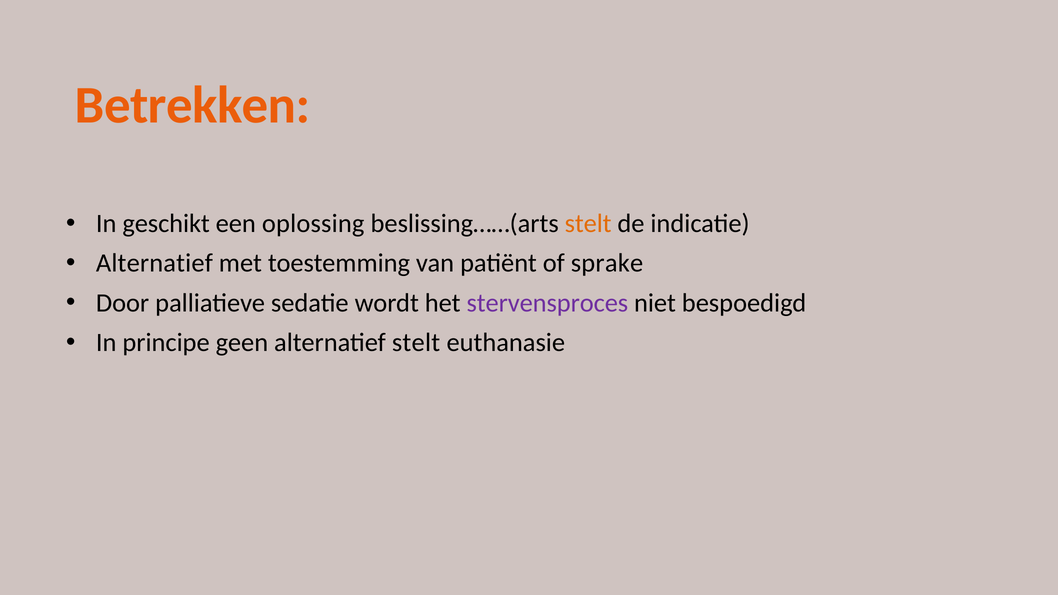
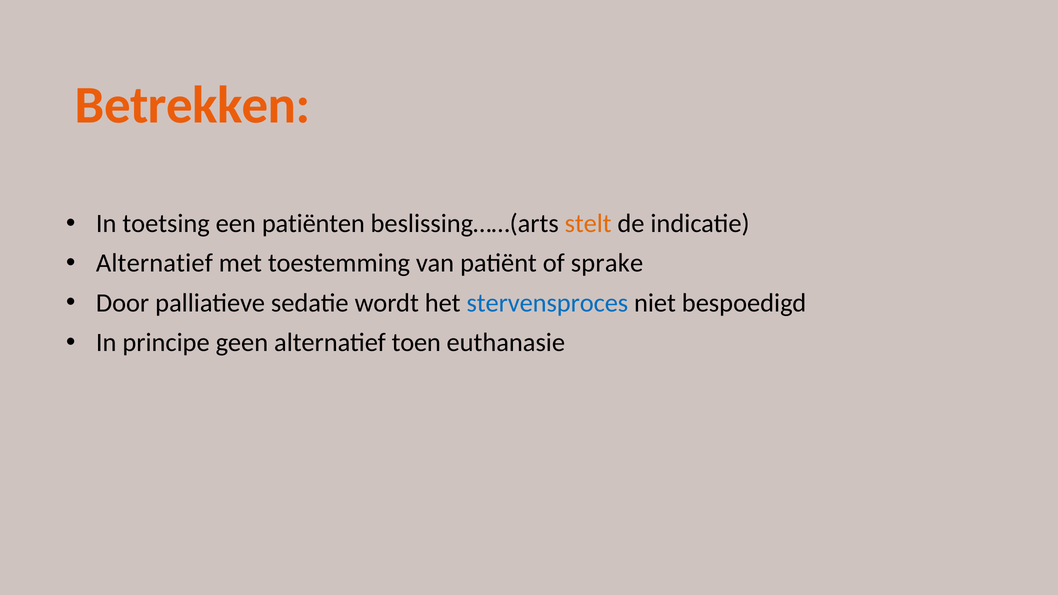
geschikt: geschikt -> toetsing
oplossing: oplossing -> patiënten
stervensproces colour: purple -> blue
alternatief stelt: stelt -> toen
